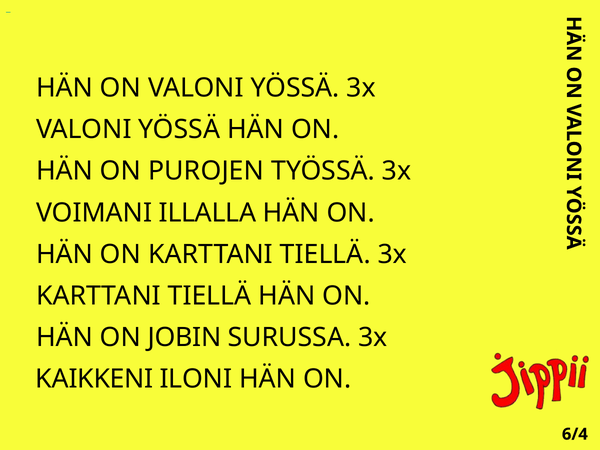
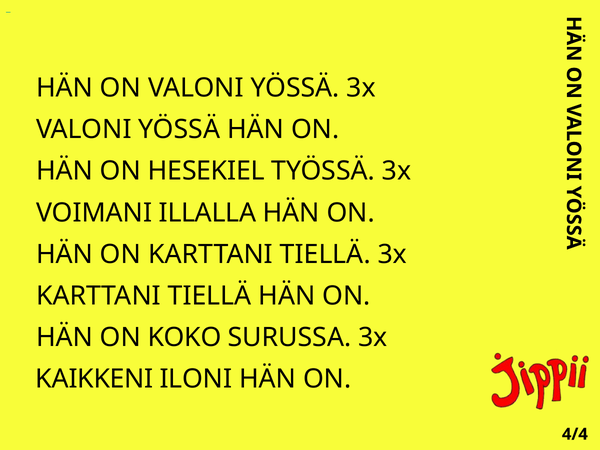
PUROJEN: PUROJEN -> HESEKIEL
JOBIN: JOBIN -> KOKO
6/4: 6/4 -> 4/4
